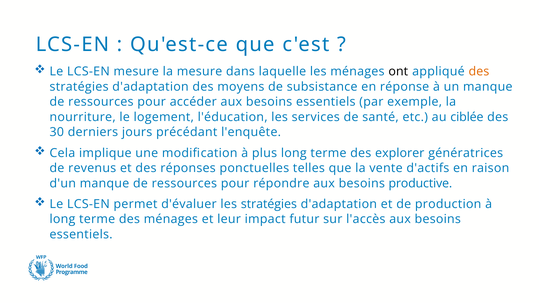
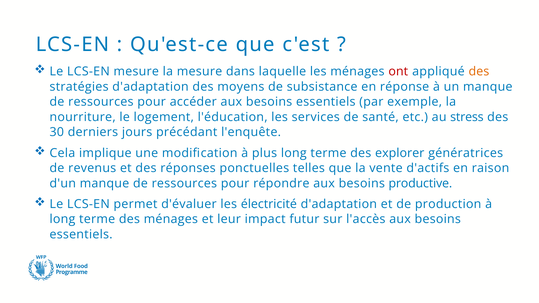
ont colour: black -> red
ciblée: ciblée -> stress
les stratégies: stratégies -> électricité
